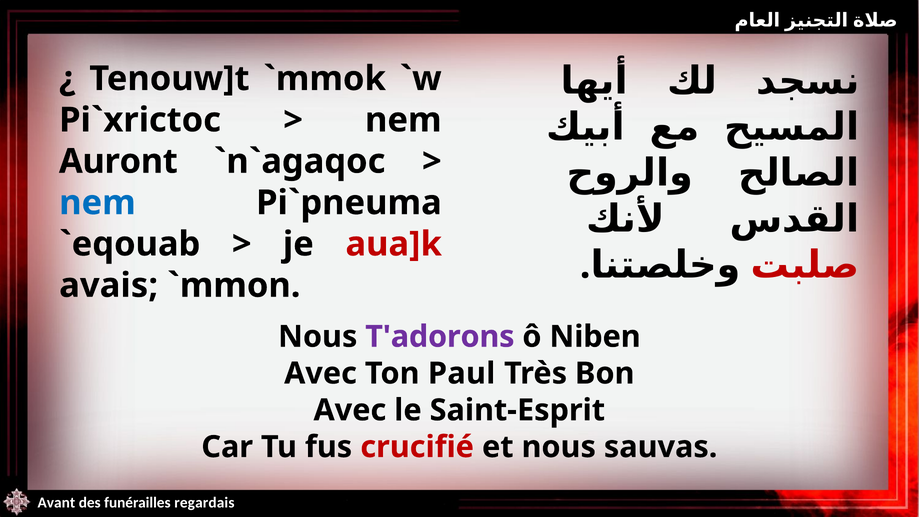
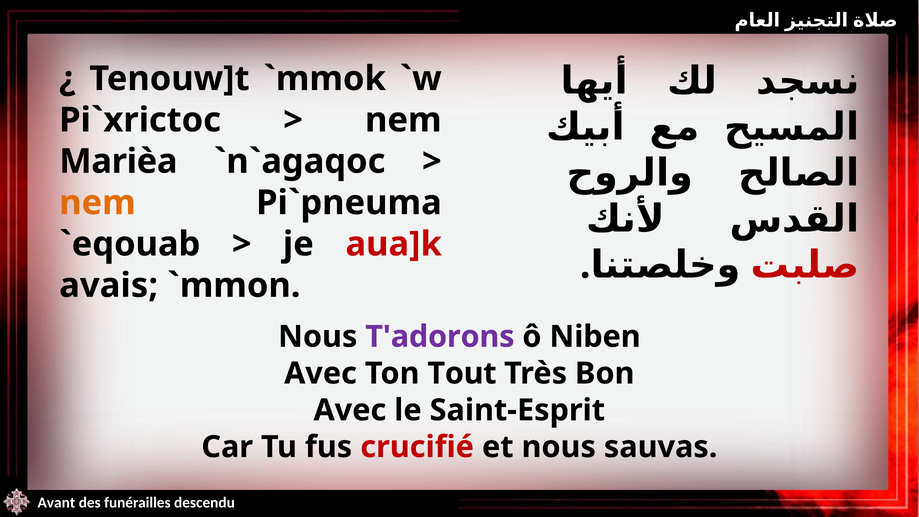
Auront: Auront -> Marièa
nem at (97, 203) colour: blue -> orange
Paul: Paul -> Tout
regardais: regardais -> descendu
